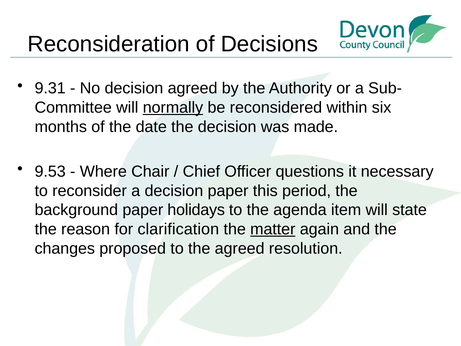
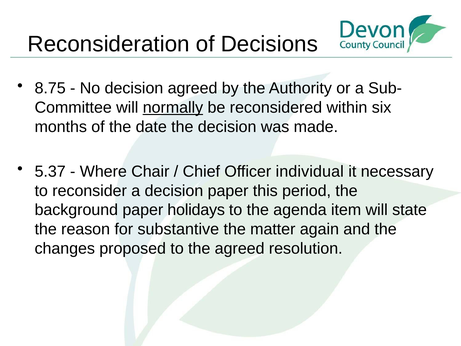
9.31: 9.31 -> 8.75
9.53: 9.53 -> 5.37
questions: questions -> individual
clarification: clarification -> substantive
matter underline: present -> none
